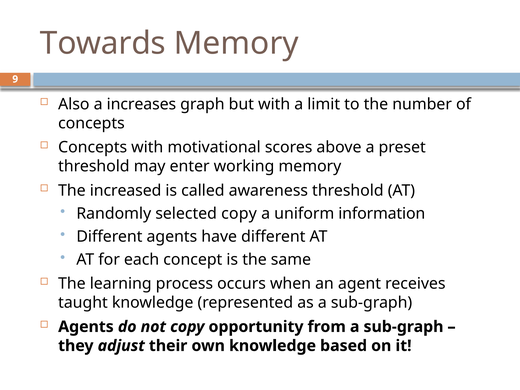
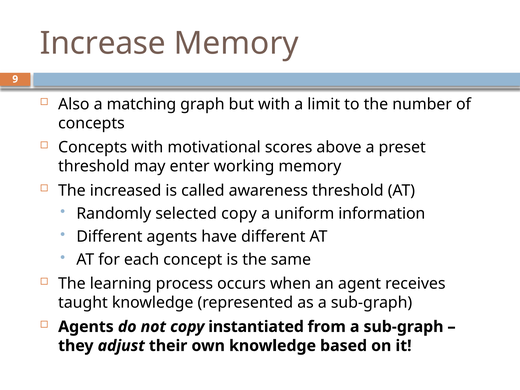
Towards: Towards -> Increase
increases: increases -> matching
opportunity: opportunity -> instantiated
